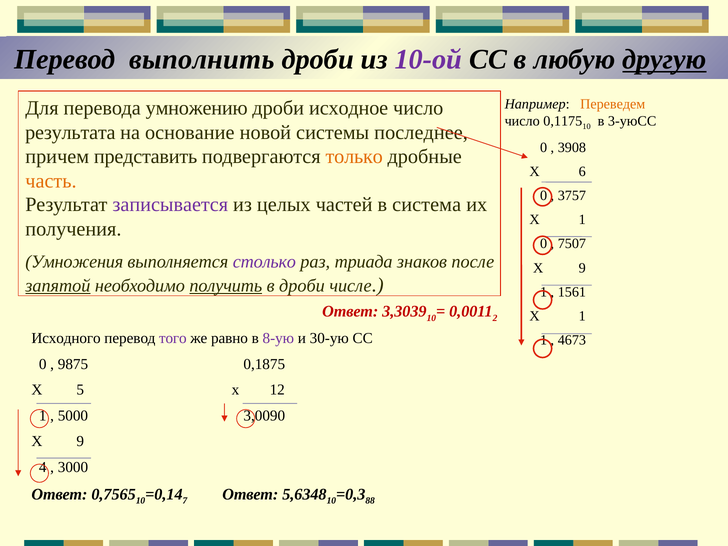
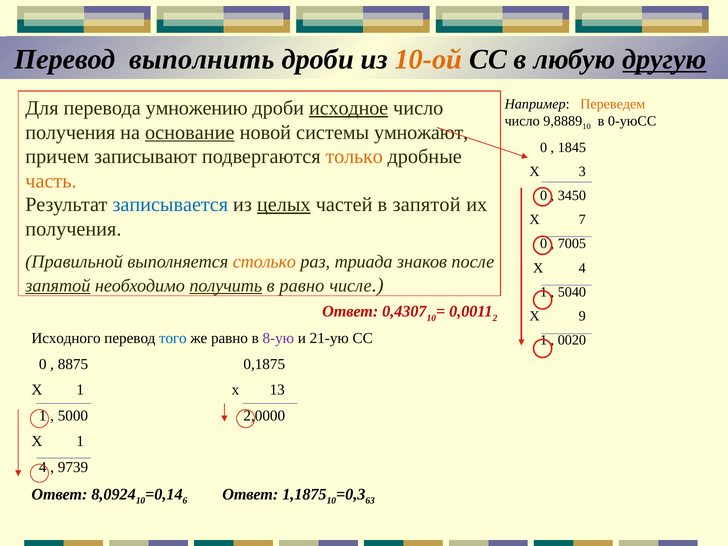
10-ой colour: purple -> orange
исходное underline: none -> present
0,1175: 0,1175 -> 9,8889
3-уюСС: 3-уюСС -> 0-уюСС
результата at (70, 132): результата -> получения
основание underline: none -> present
последнее: последнее -> умножают
3908: 3908 -> 1845
представить: представить -> записывают
6: 6 -> 3
3757: 3757 -> 3450
записывается colour: purple -> blue
целых underline: none -> present
в система: система -> запятой
1 at (582, 220): 1 -> 7
7507: 7507 -> 7005
Умножения: Умножения -> Правильной
столько colour: purple -> orange
9 at (582, 268): 9 -> 4
в дроби: дроби -> равно
1561: 1561 -> 5040
3,3039: 3,3039 -> 0,4307
1 at (582, 316): 1 -> 9
того colour: purple -> blue
30-ую: 30-ую -> 21-ую
4673: 4673 -> 0020
9875: 9875 -> 8875
5 at (80, 390): 5 -> 1
12: 12 -> 13
3,0090: 3,0090 -> 2,0000
9 at (80, 441): 9 -> 1
3000: 3000 -> 9739
0,7565: 0,7565 -> 8,0924
7: 7 -> 6
5,6348: 5,6348 -> 1,1875
88: 88 -> 63
